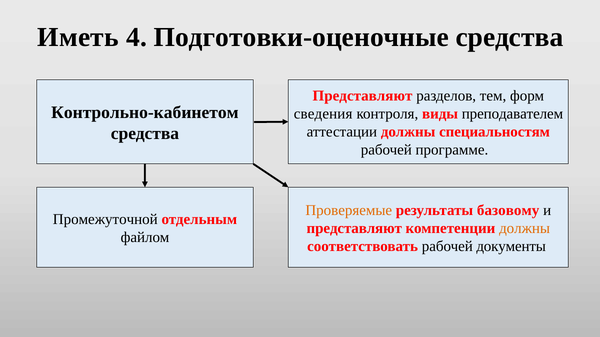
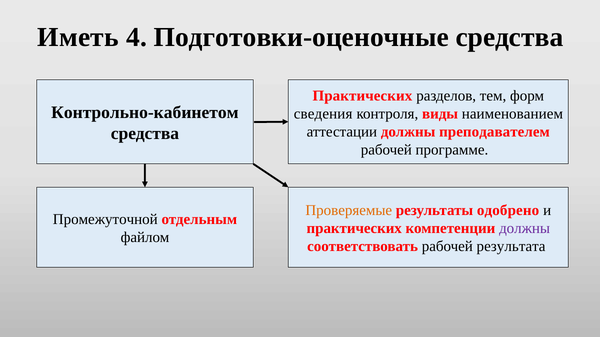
Представляют at (362, 96): Представляют -> Практических
преподавателем: преподавателем -> наименованием
специальностям: специальностям -> преподавателем
базовому: базовому -> одобрено
представляют at (354, 229): представляют -> практических
должны at (525, 229) colour: orange -> purple
документы: документы -> результата
